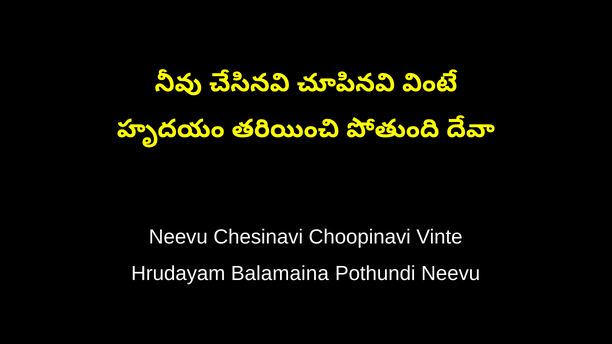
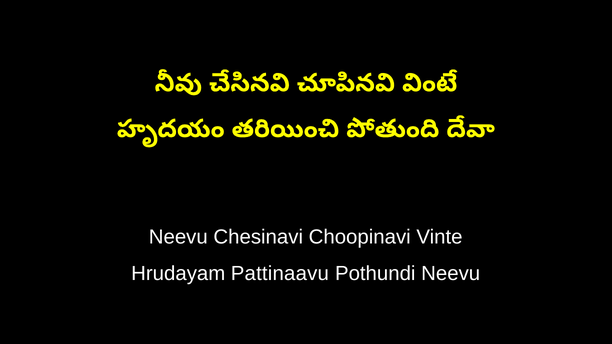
Balamaina: Balamaina -> Pattinaavu
